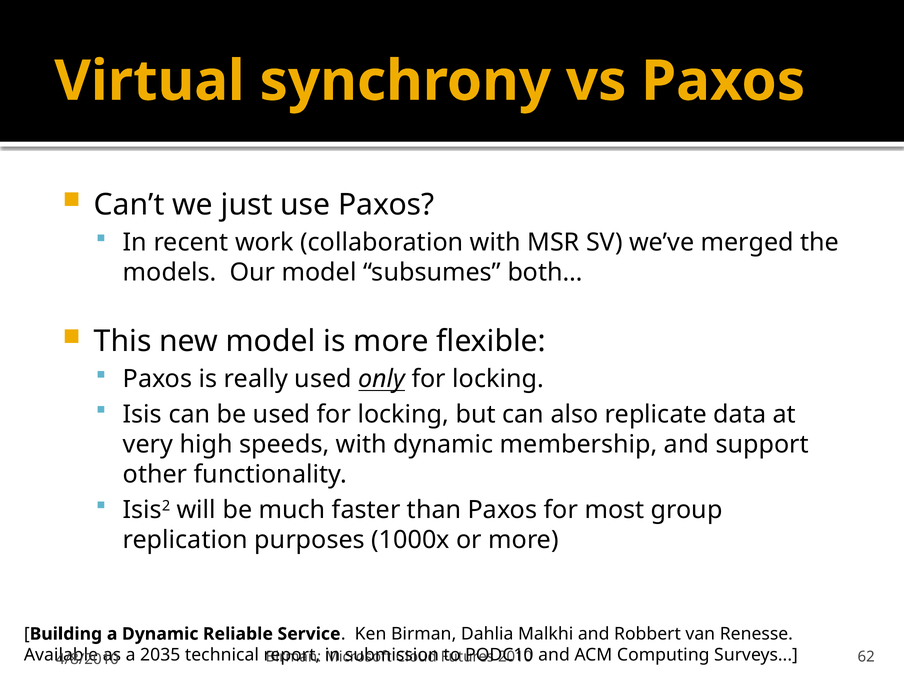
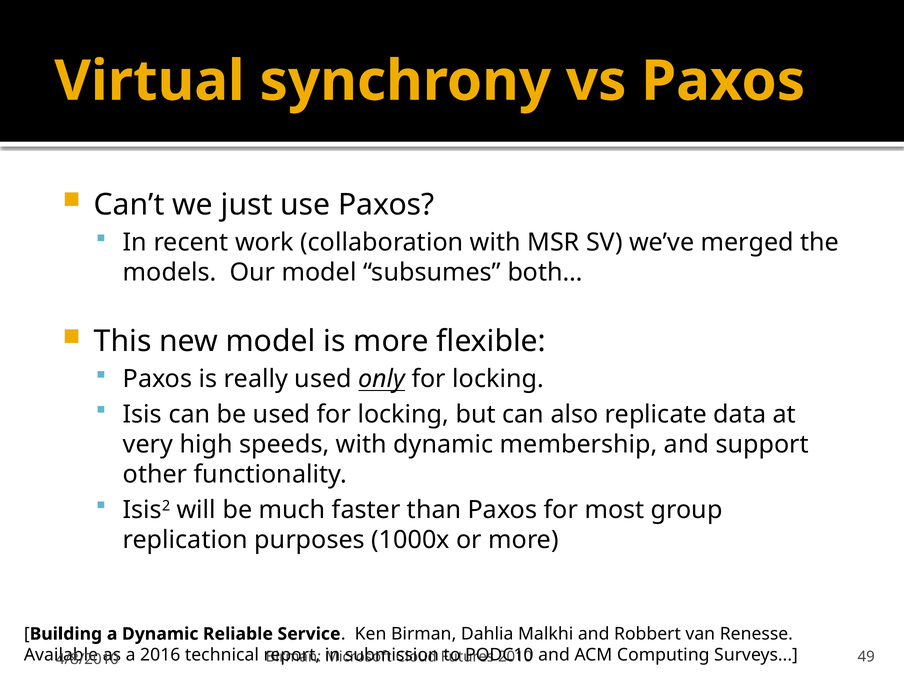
2035: 2035 -> 2016
62: 62 -> 49
